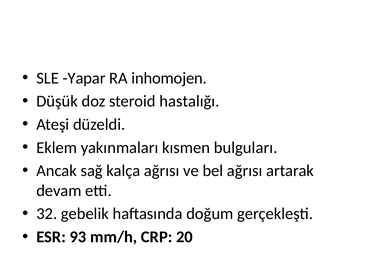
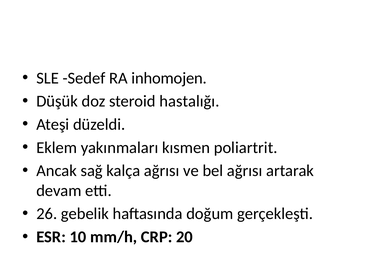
Yapar: Yapar -> Sedef
bulguları: bulguları -> poliartrit
32: 32 -> 26
93: 93 -> 10
